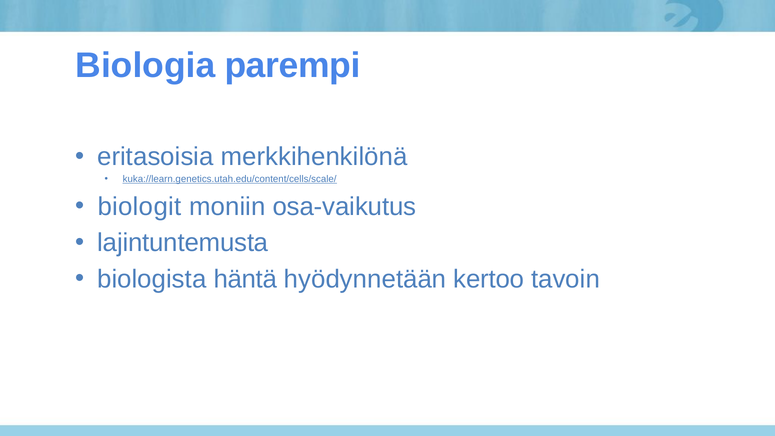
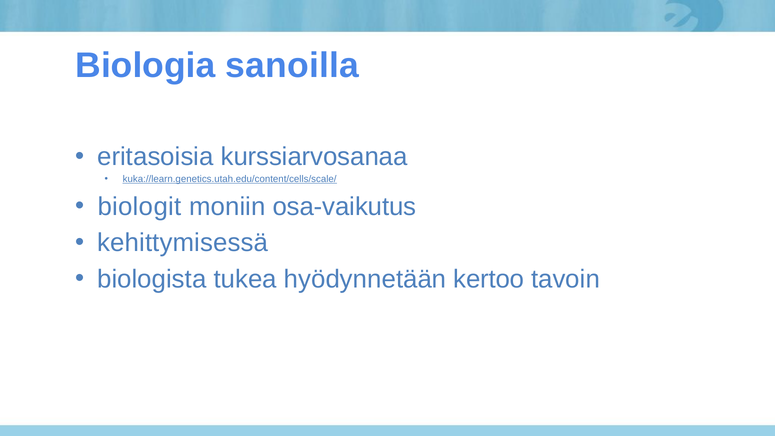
parempi: parempi -> sanoilla
merkkihenkilönä: merkkihenkilönä -> kurssiarvosanaa
lajintuntemusta: lajintuntemusta -> kehittymisessä
häntä: häntä -> tukea
